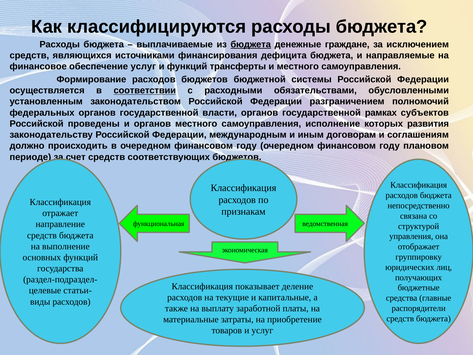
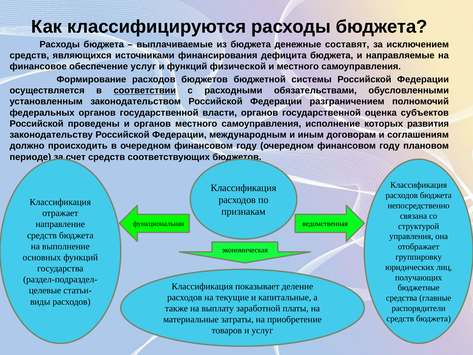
бюджета at (251, 44) underline: present -> none
граждане: граждане -> составят
трансферты: трансферты -> физической
рамках: рамках -> оценка
